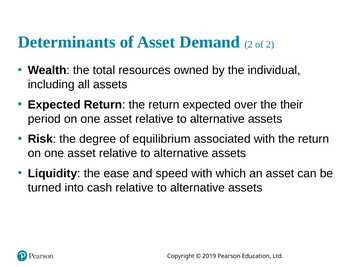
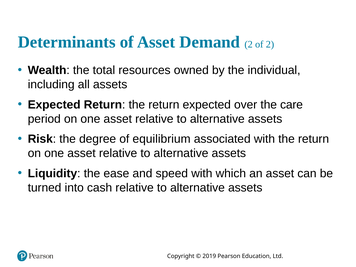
their: their -> care
